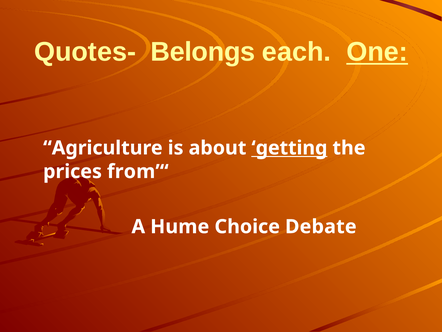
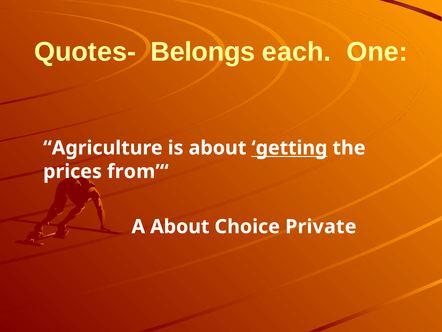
One underline: present -> none
A Hume: Hume -> About
Debate: Debate -> Private
